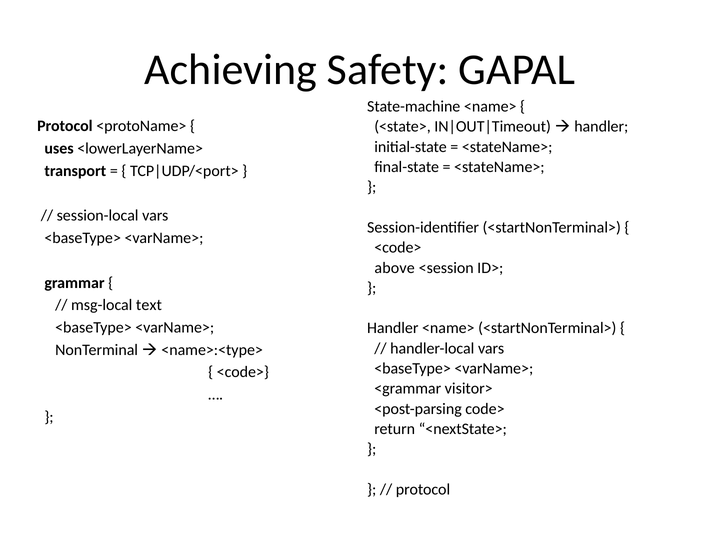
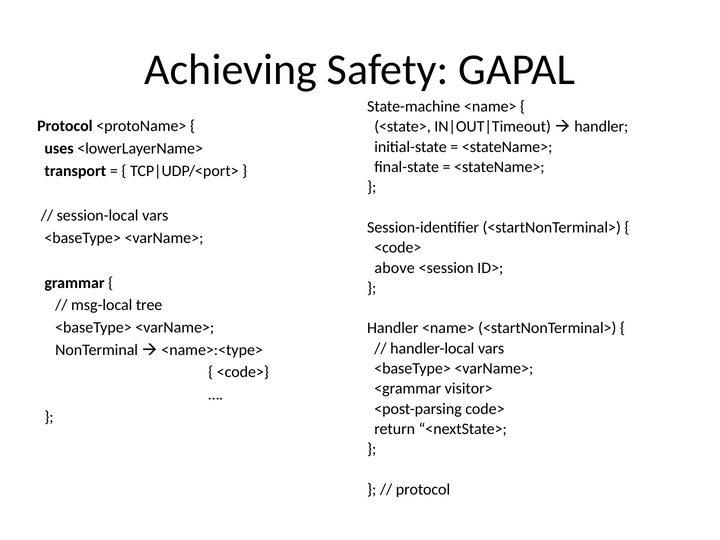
text: text -> tree
